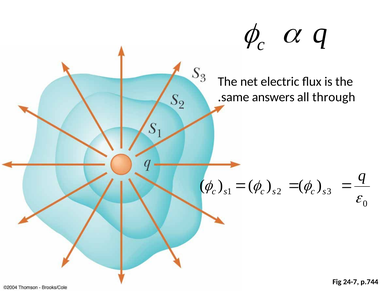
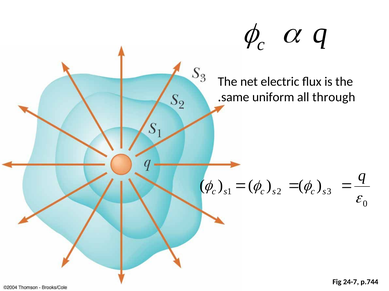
answers: answers -> uniform
